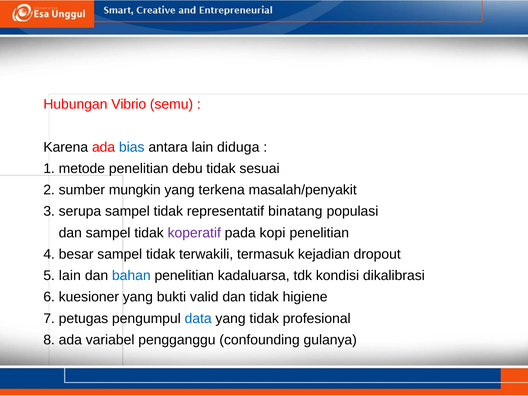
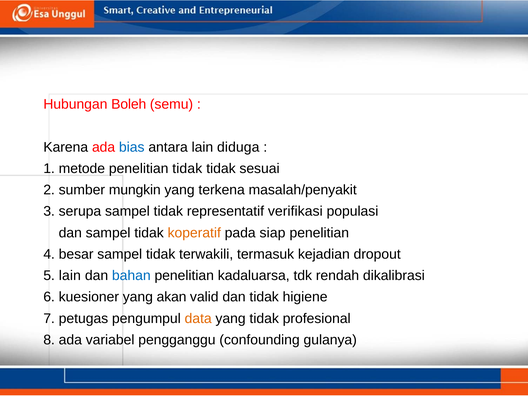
Vibrio: Vibrio -> Boleh
penelitian debu: debu -> tidak
binatang: binatang -> verifikasi
koperatif colour: purple -> orange
kopi: kopi -> siap
kondisi: kondisi -> rendah
bukti: bukti -> akan
data colour: blue -> orange
